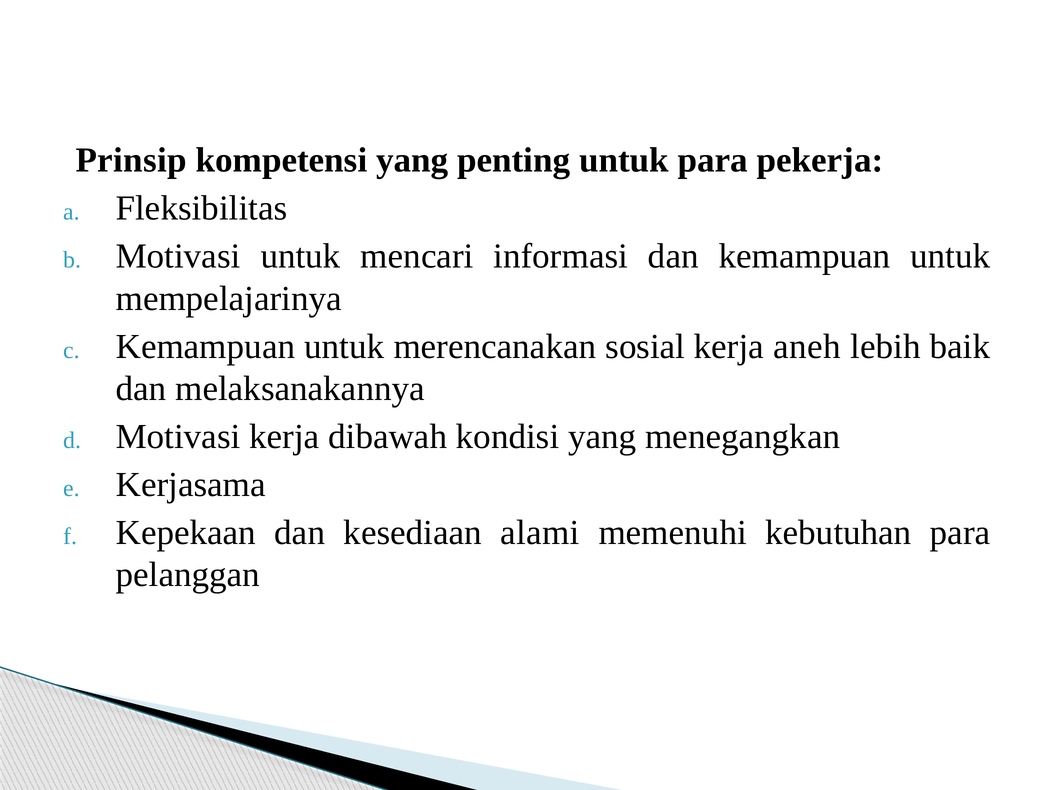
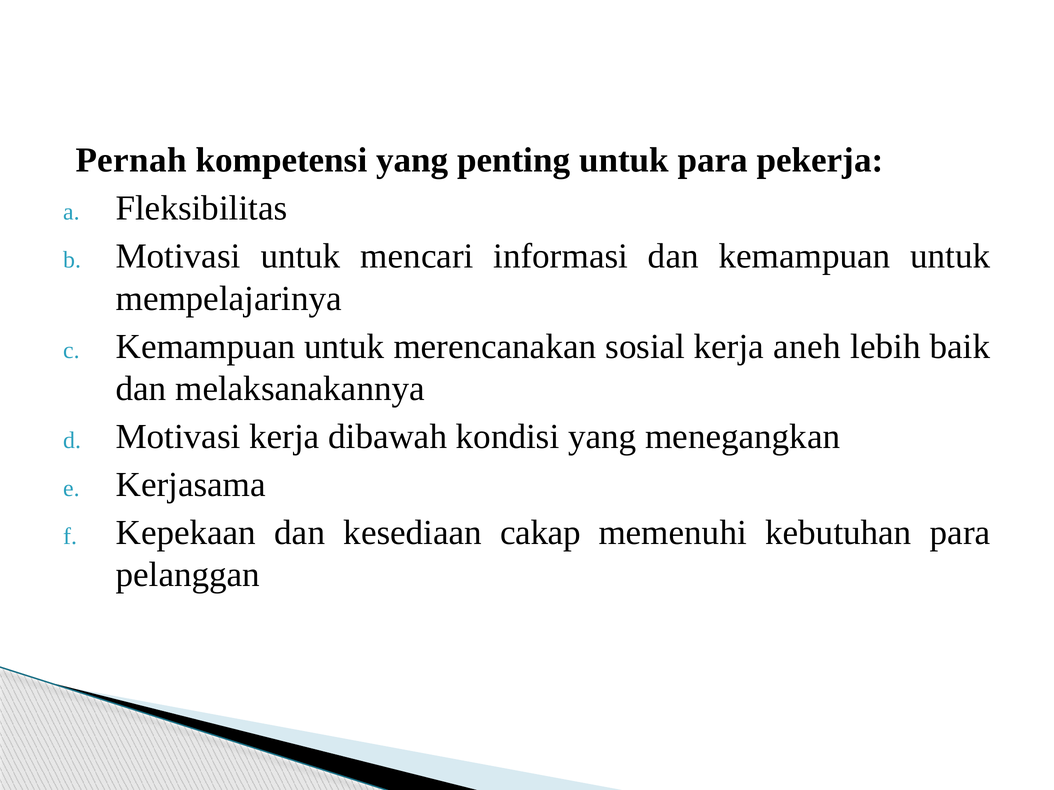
Prinsip: Prinsip -> Pernah
alami: alami -> cakap
